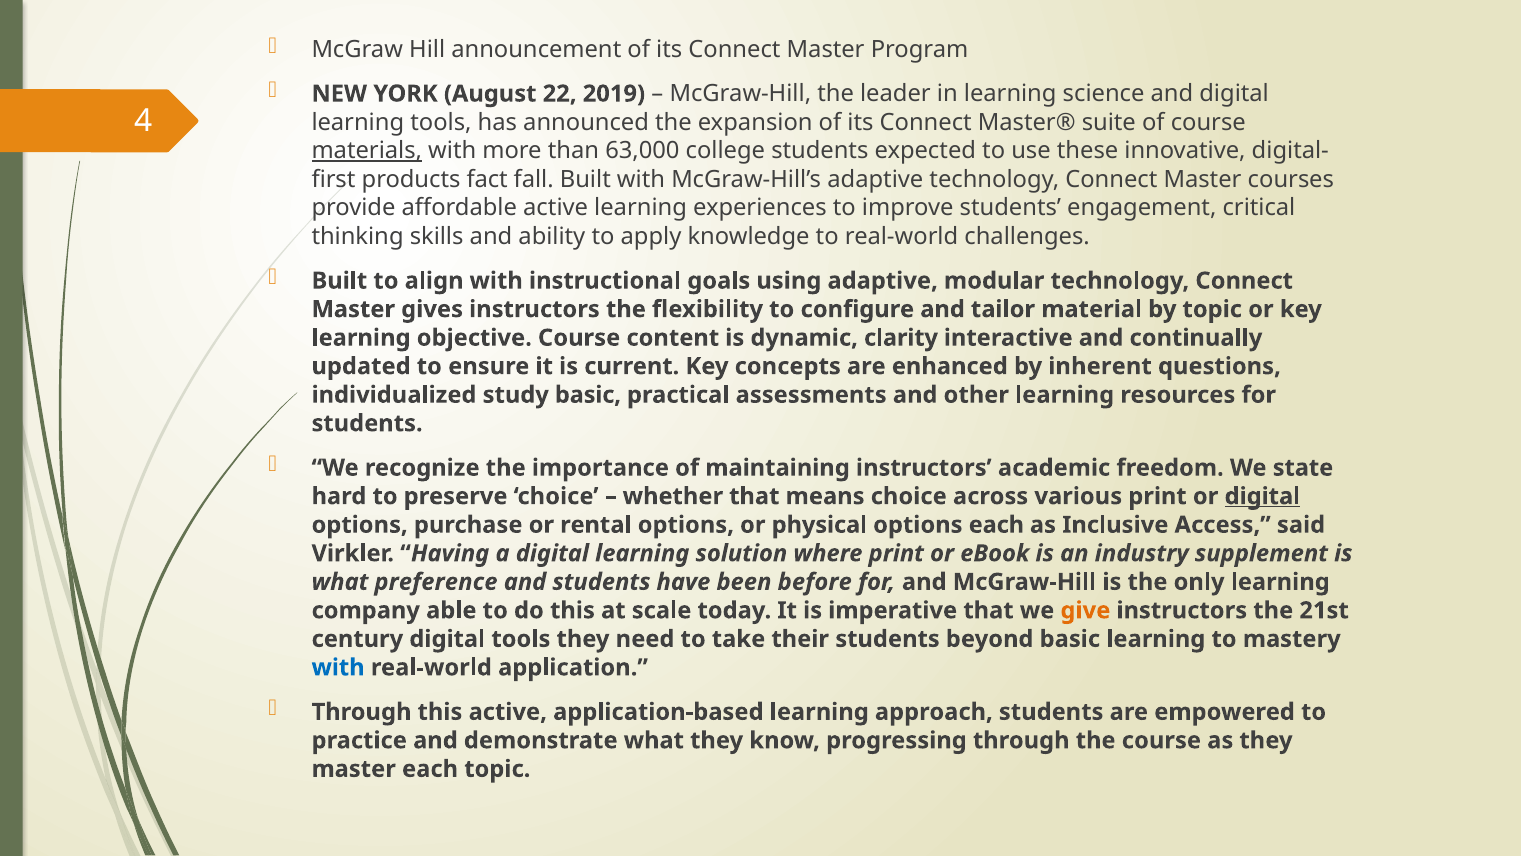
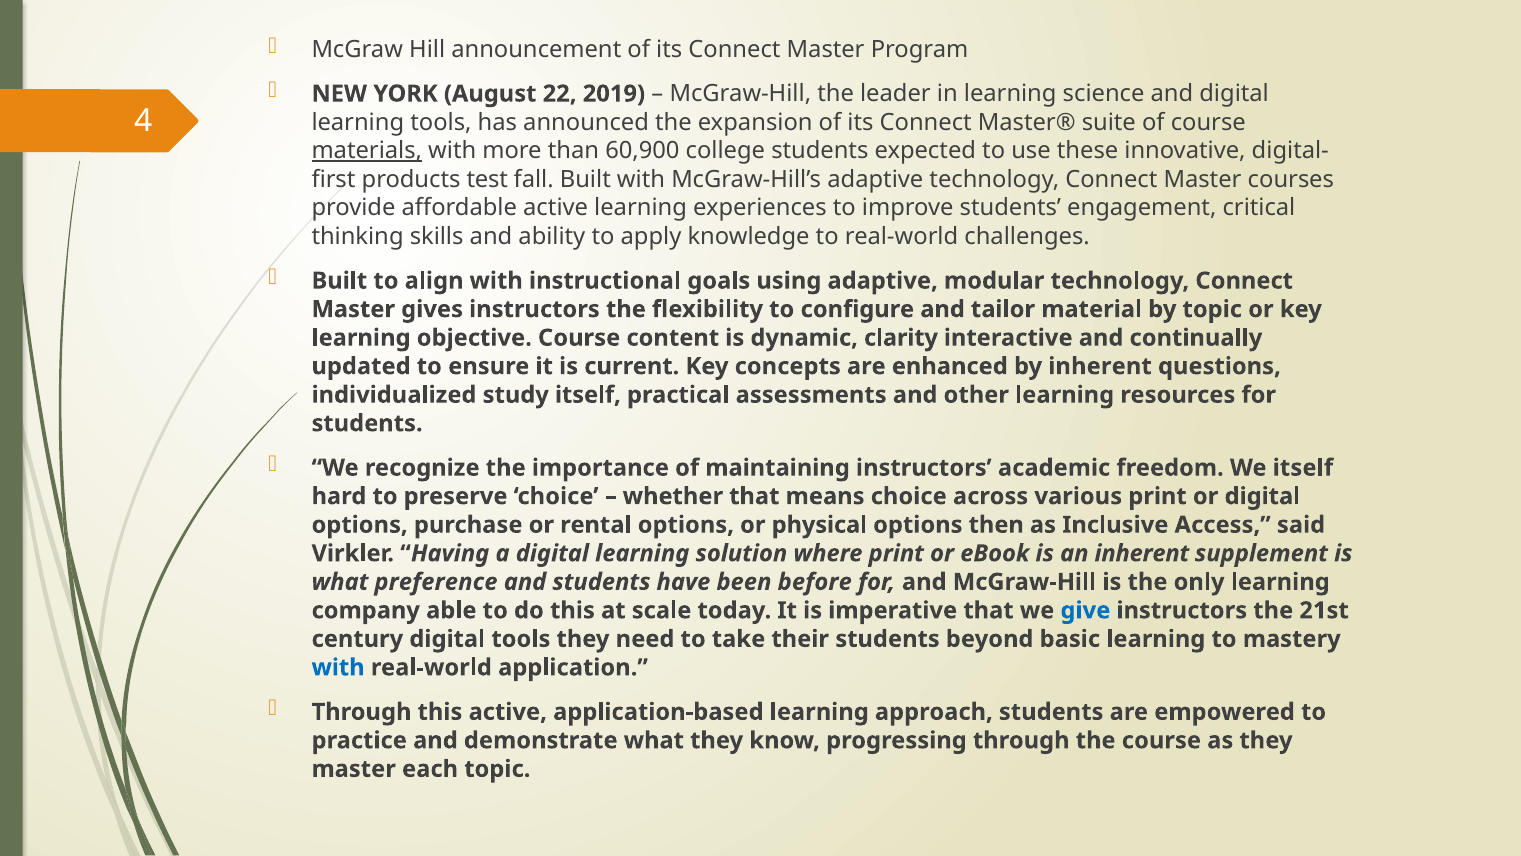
63,000: 63,000 -> 60,900
fact: fact -> test
study basic: basic -> itself
We state: state -> itself
digital at (1262, 496) underline: present -> none
options each: each -> then
an industry: industry -> inherent
give colour: orange -> blue
